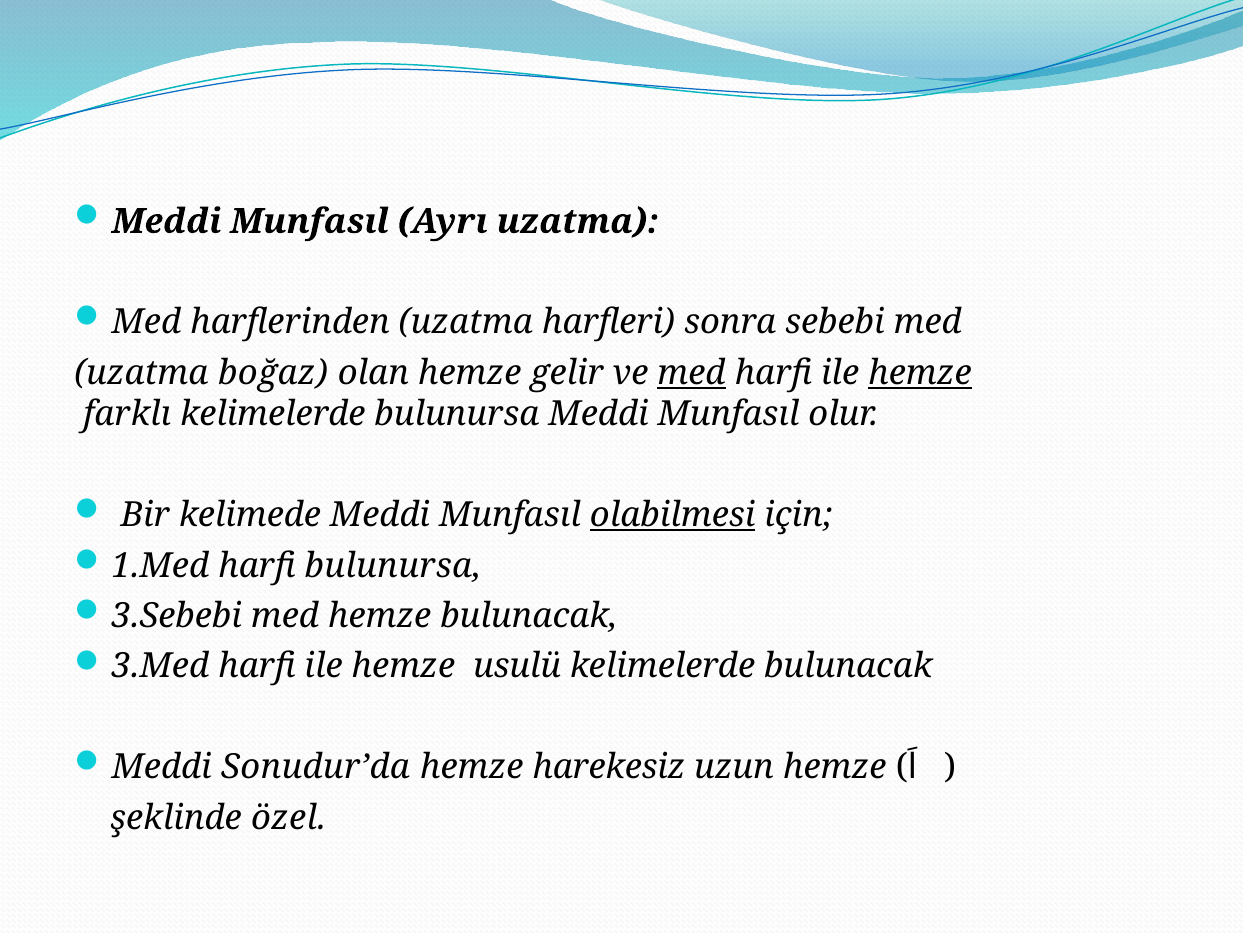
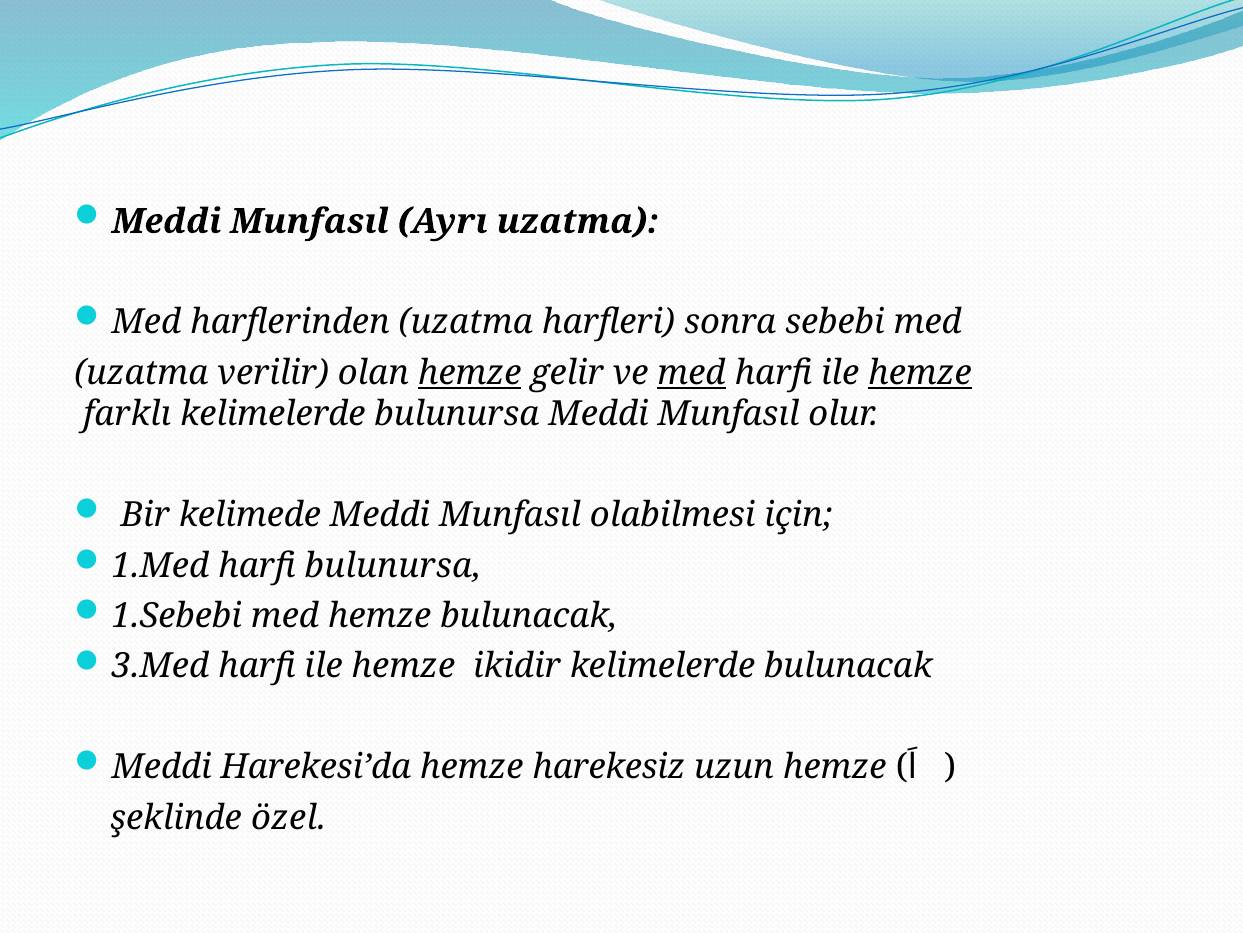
boğaz: boğaz -> verilir
hemze at (470, 373) underline: none -> present
olabilmesi underline: present -> none
3.Sebebi: 3.Sebebi -> 1.Sebebi
usulü: usulü -> ikidir
Sonudur’da: Sonudur’da -> Harekesi’da
